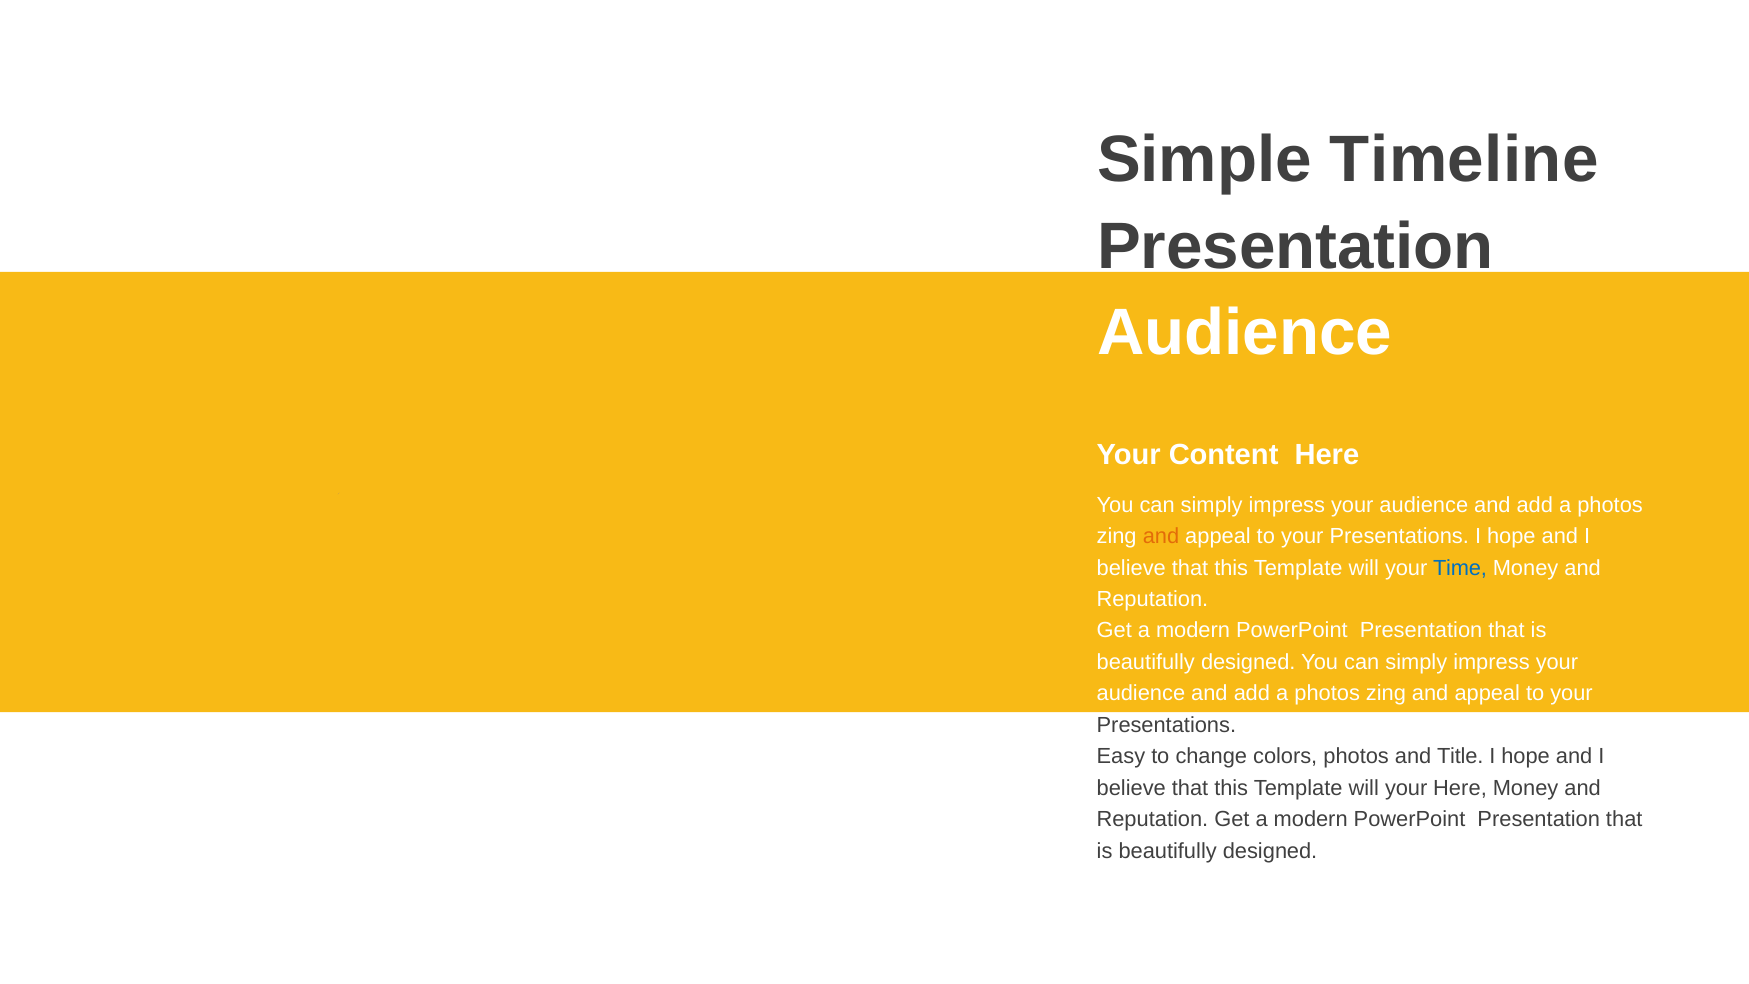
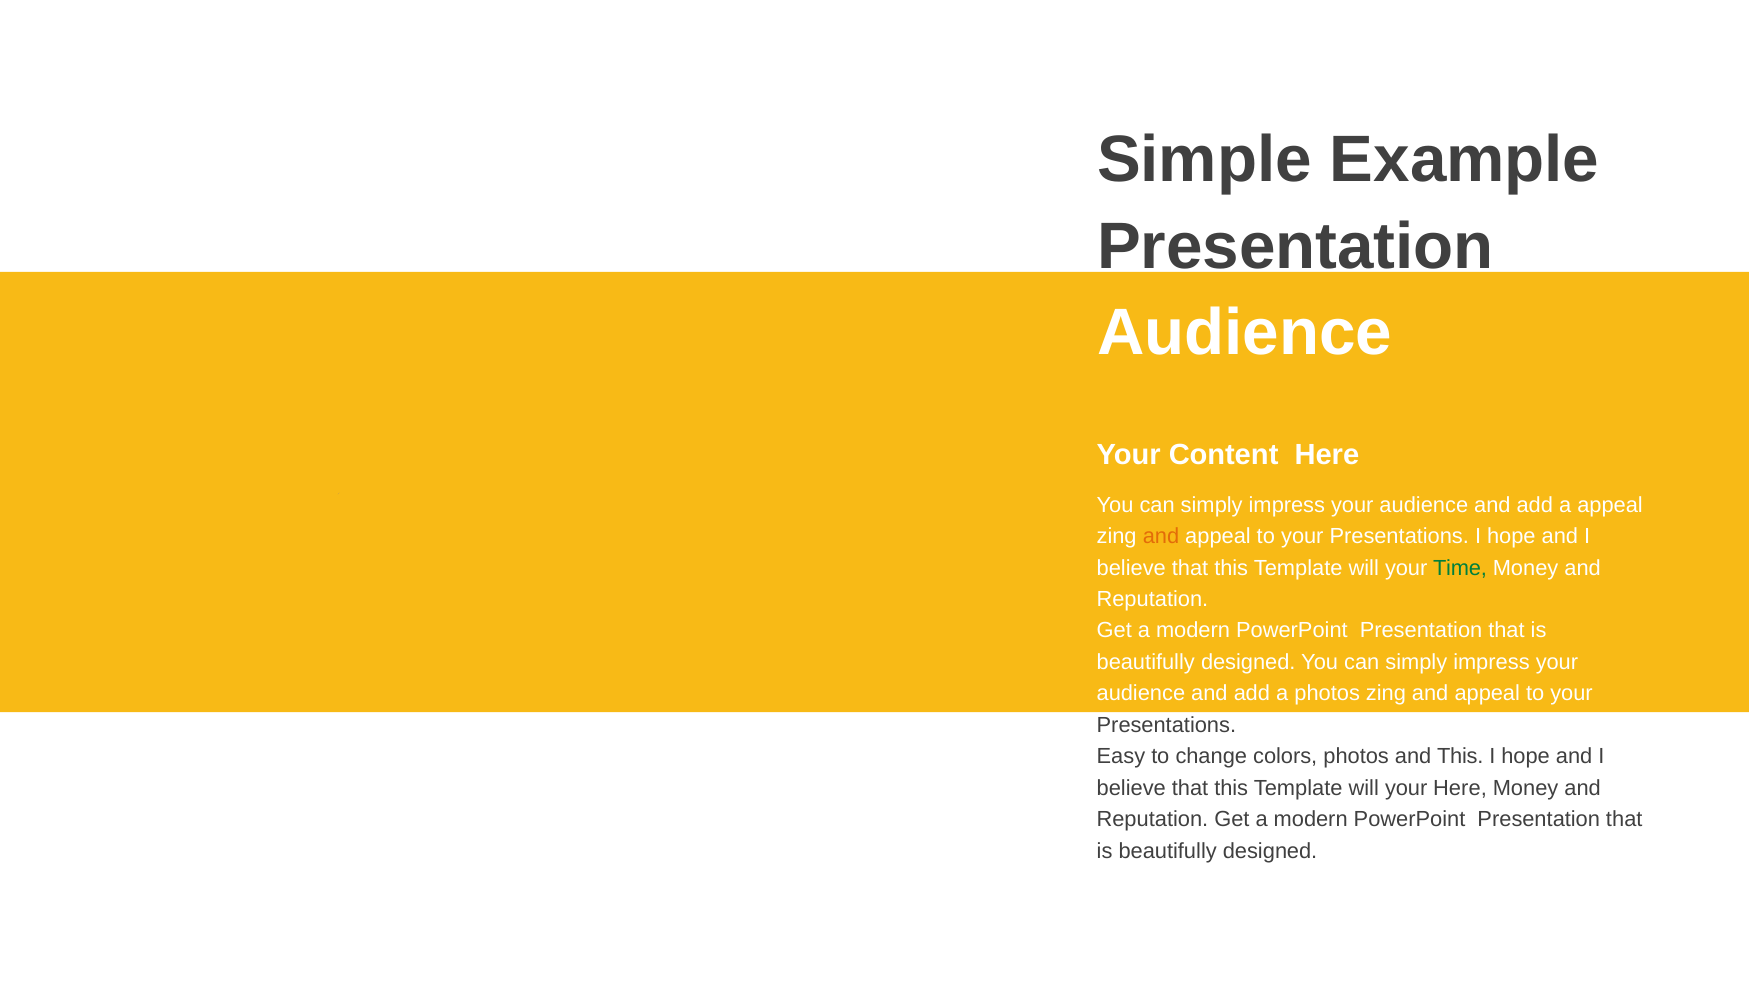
Timeline: Timeline -> Example
photos at (1610, 505): photos -> appeal
Time colour: blue -> green
and Title: Title -> This
